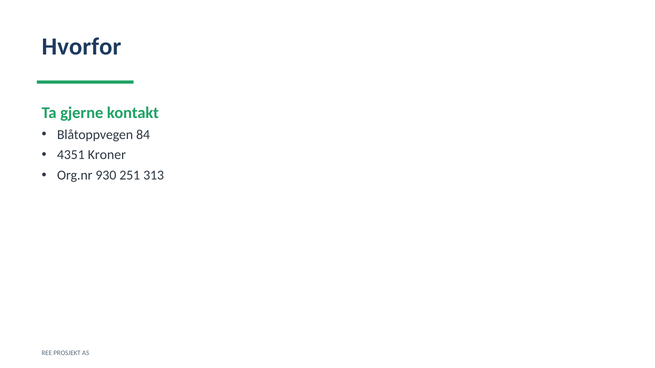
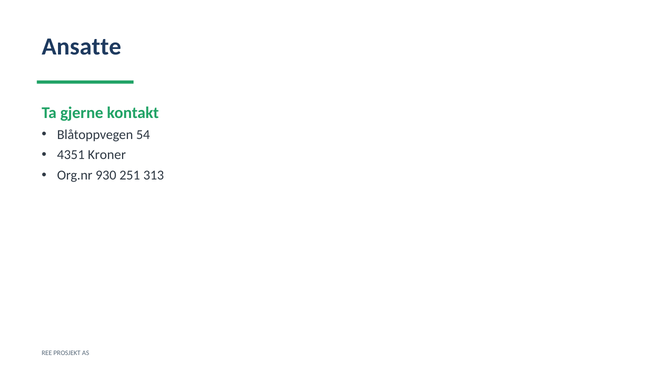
Hvorfor: Hvorfor -> Ansatte
84: 84 -> 54
